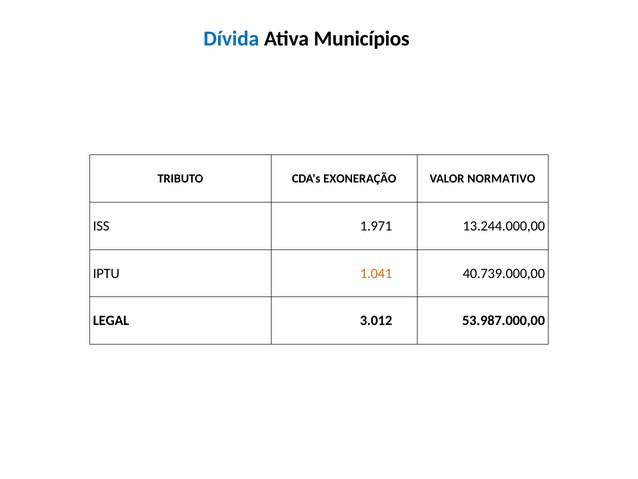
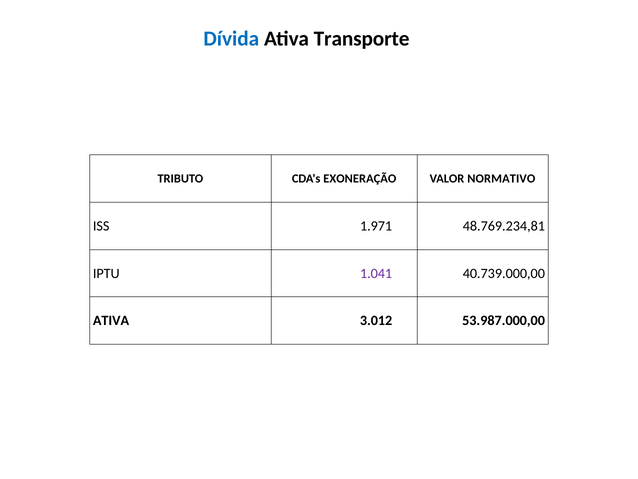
Municípios: Municípios -> Transporte
13.244.000,00: 13.244.000,00 -> 48.769.234,81
1.041 colour: orange -> purple
LEGAL at (111, 320): LEGAL -> ATIVA
